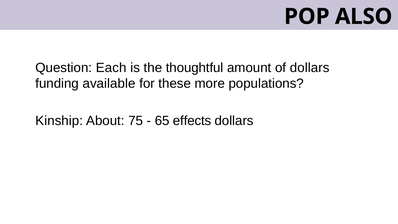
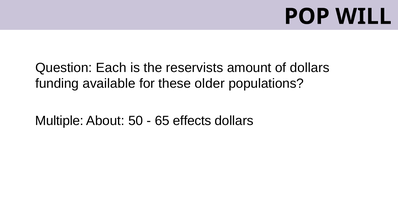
ALSO: ALSO -> WILL
thoughtful: thoughtful -> reservists
more: more -> older
Kinship: Kinship -> Multiple
75: 75 -> 50
